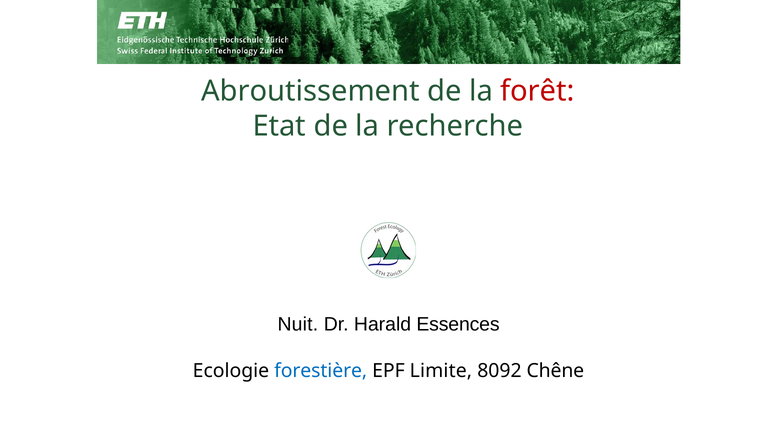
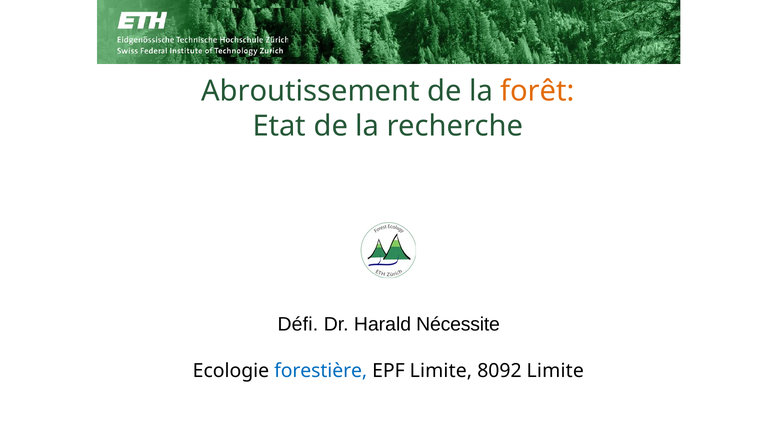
forêt colour: red -> orange
Nuit: Nuit -> Défi
Essences: Essences -> Nécessite
8092 Chêne: Chêne -> Limite
